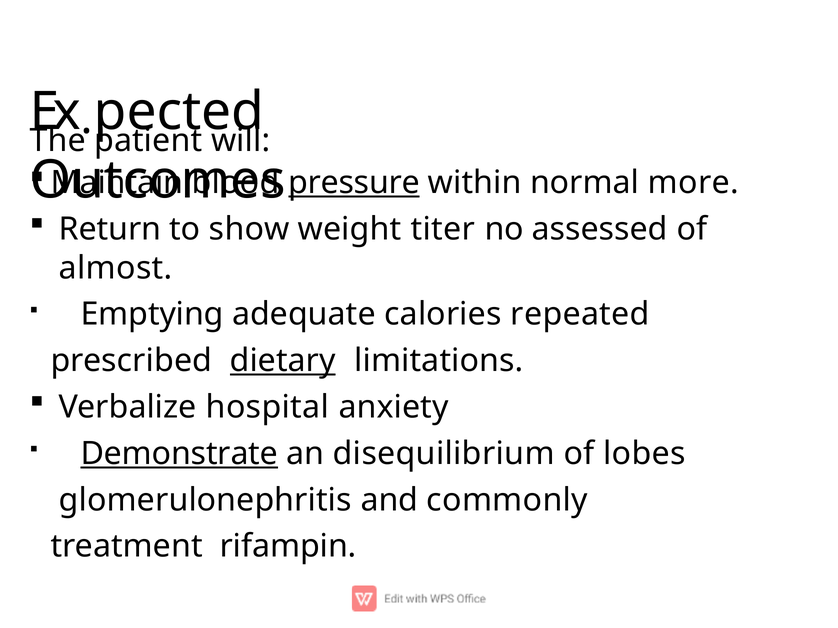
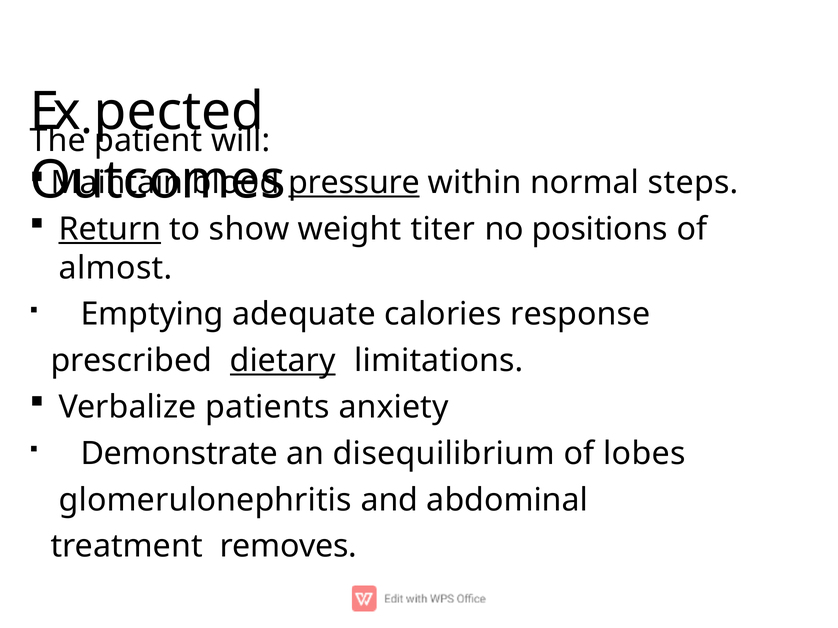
more: more -> steps
Return underline: none -> present
assessed: assessed -> positions
repeated: repeated -> response
hospital: hospital -> patients
Demonstrate underline: present -> none
commonly: commonly -> abdominal
rifampin: rifampin -> removes
